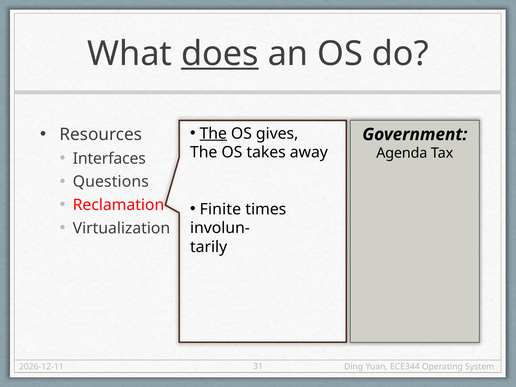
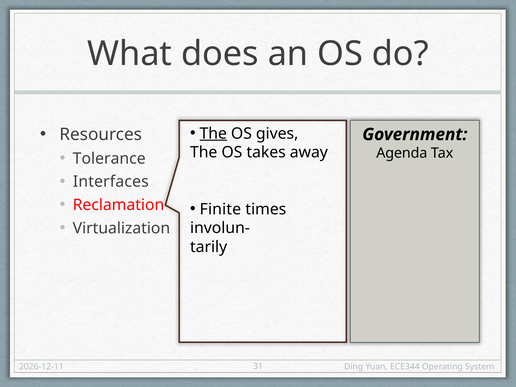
does underline: present -> none
Interfaces: Interfaces -> Tolerance
Questions: Questions -> Interfaces
